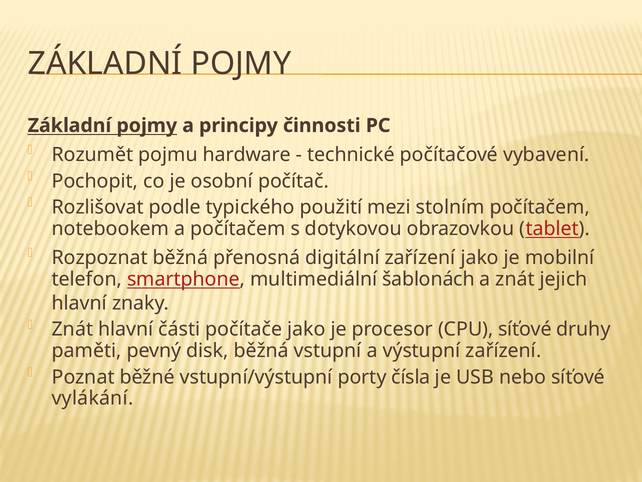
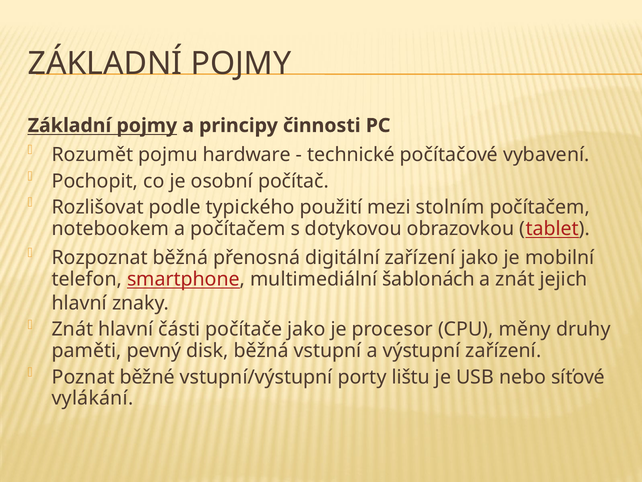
CPU síťové: síťové -> měny
čísla: čísla -> lištu
